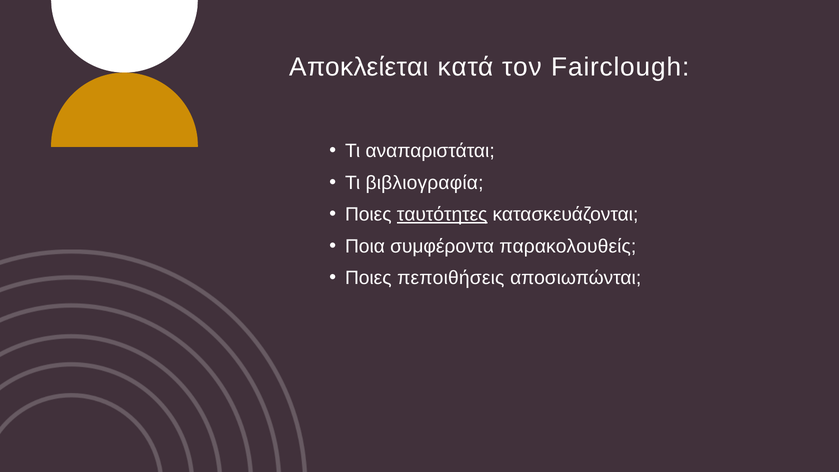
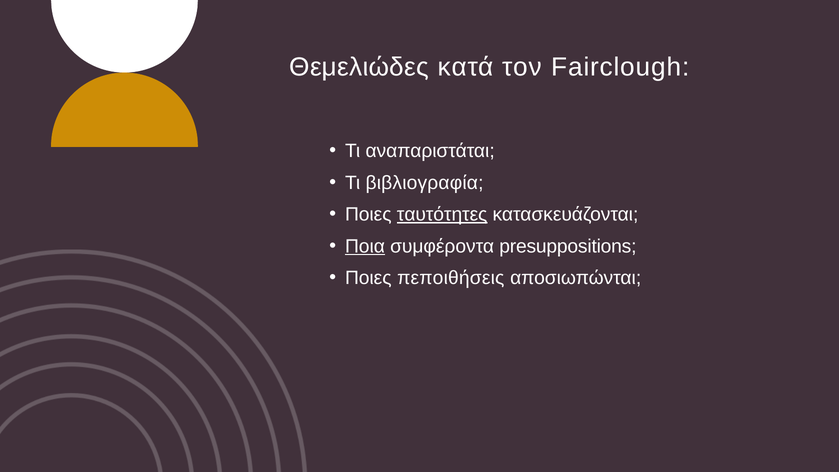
Αποκλείεται: Αποκλείεται -> Θεμελιώδες
Ποια underline: none -> present
παρακολουθείς: παρακολουθείς -> presuppositions
